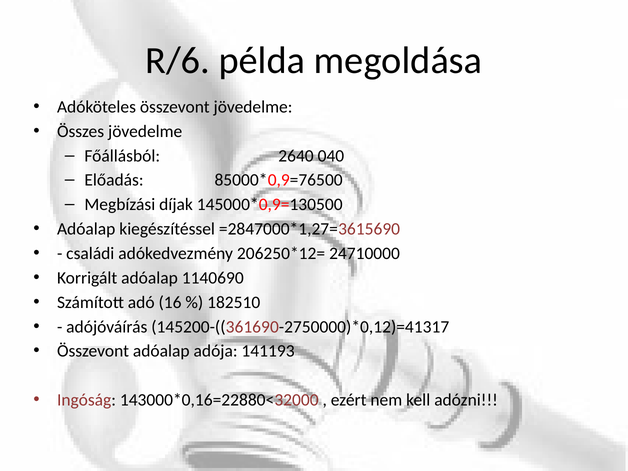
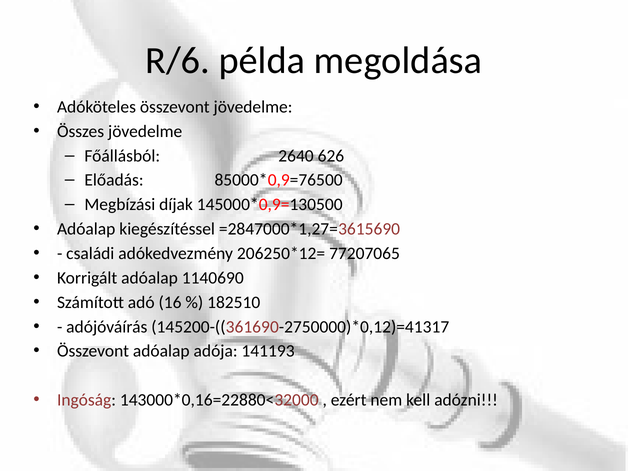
040: 040 -> 626
24710000: 24710000 -> 77207065
